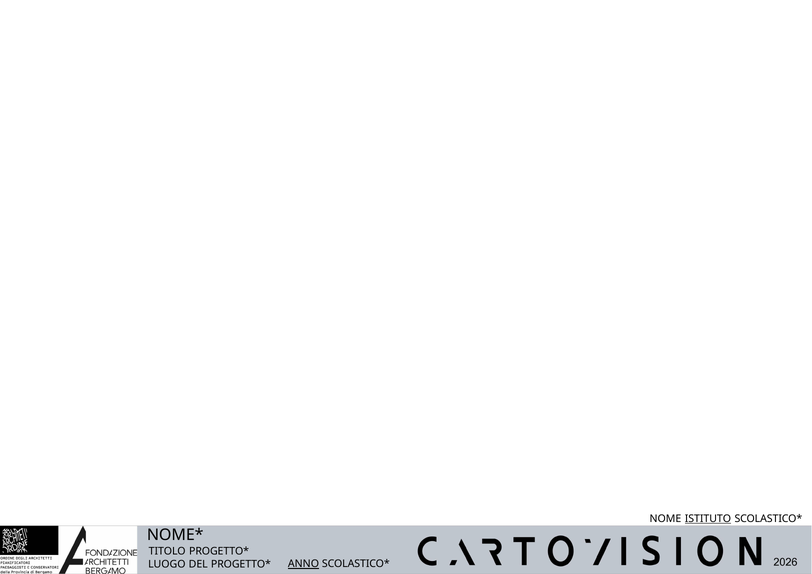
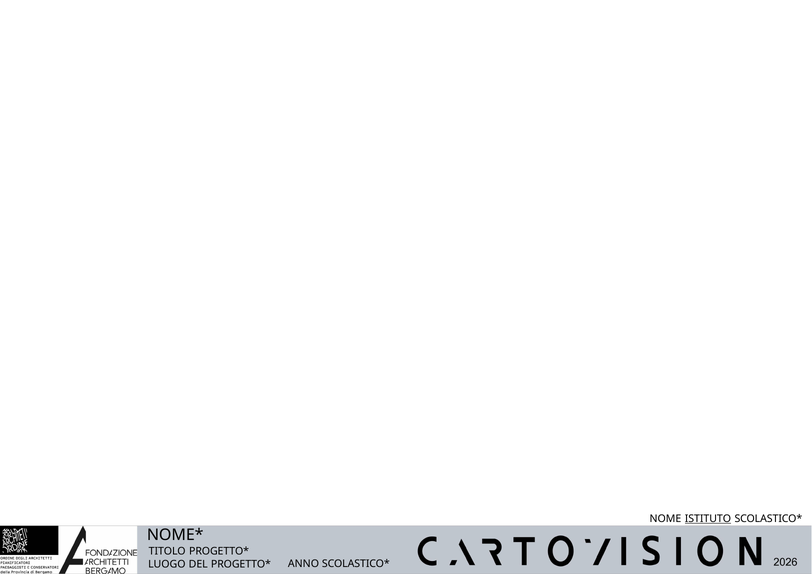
ANNO underline: present -> none
